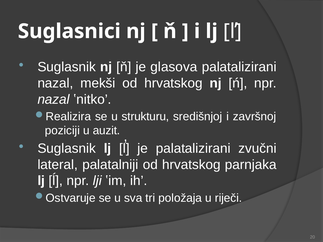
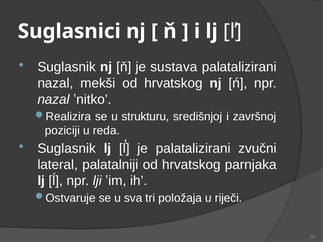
glasova: glasova -> sustava
auzit: auzit -> reda
